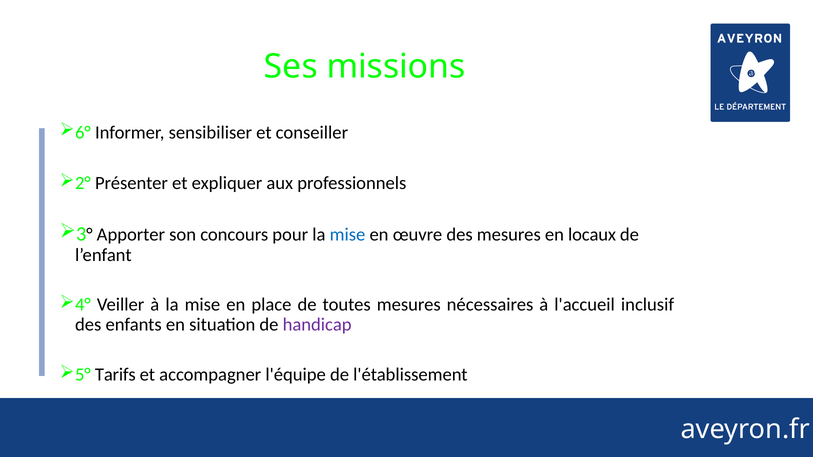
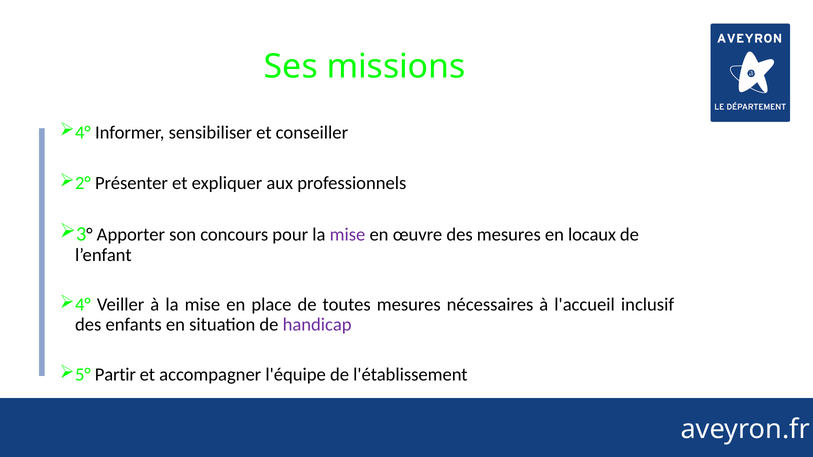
6° at (83, 132): 6° -> 4°
mise at (348, 235) colour: blue -> purple
Tarifs: Tarifs -> Partir
